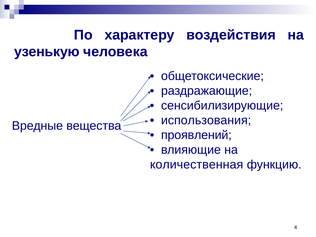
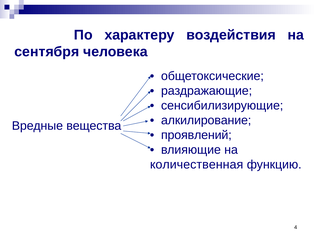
узенькую: узенькую -> сентября
использования: использования -> алкилирование
